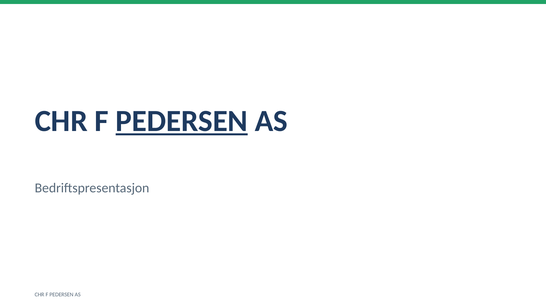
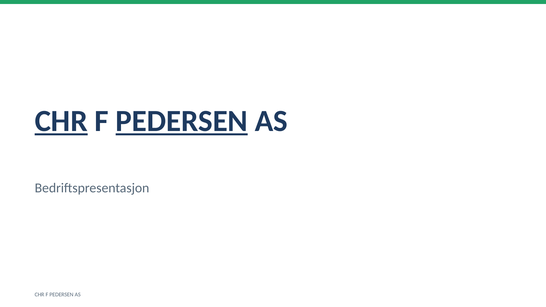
CHR at (61, 121) underline: none -> present
